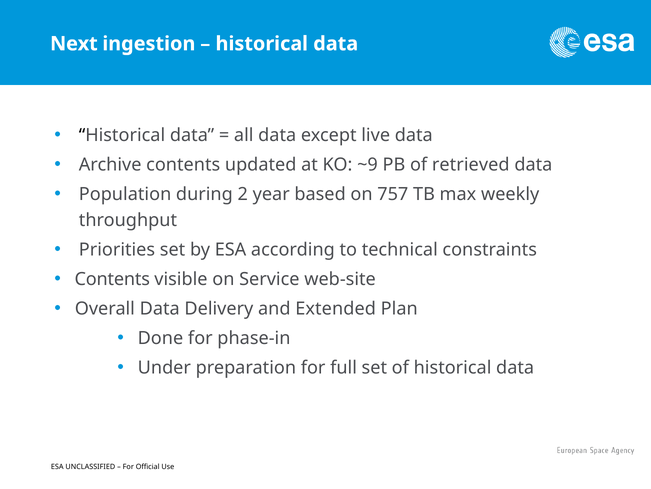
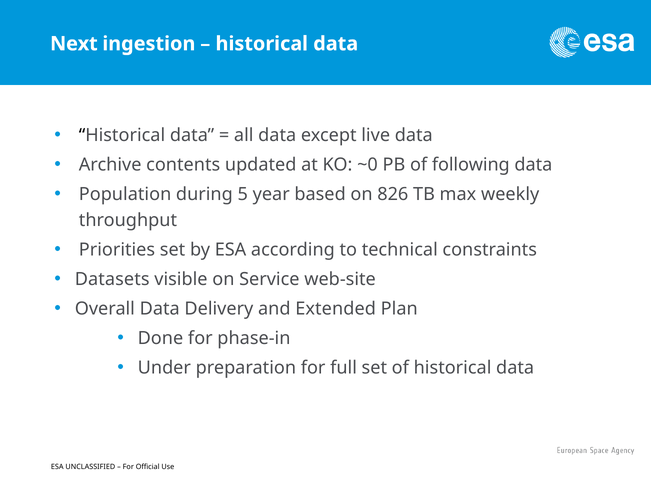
~9: ~9 -> ~0
retrieved: retrieved -> following
2: 2 -> 5
757: 757 -> 826
Contents at (112, 279): Contents -> Datasets
